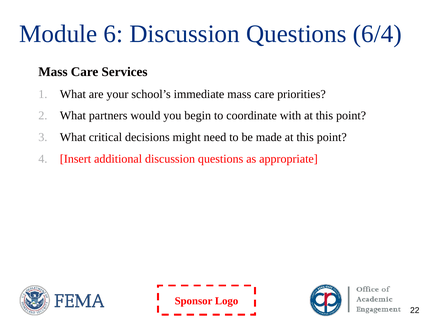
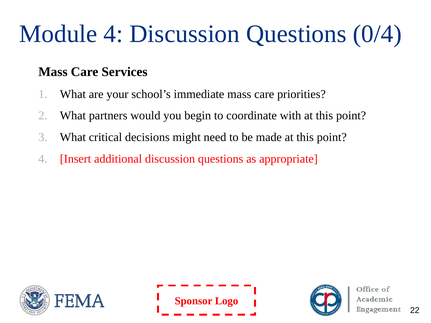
Module 6: 6 -> 4
6/4: 6/4 -> 0/4
